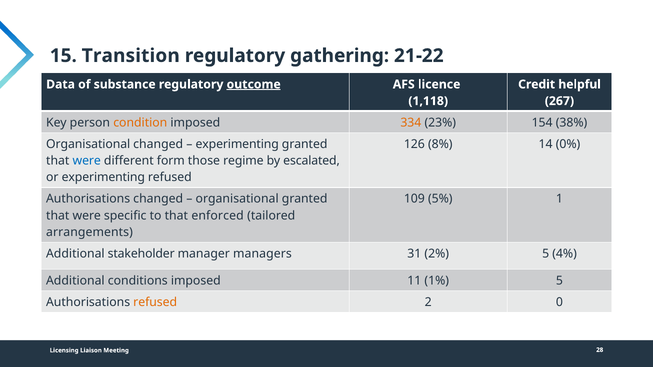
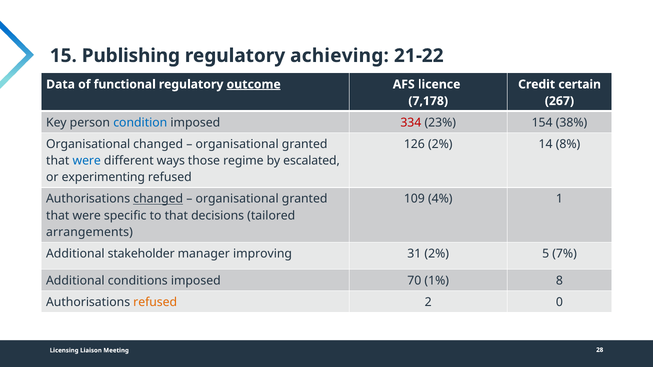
Transition: Transition -> Publishing
gathering: gathering -> achieving
substance: substance -> functional
helpful: helpful -> certain
1,118: 1,118 -> 7,178
condition colour: orange -> blue
334 colour: orange -> red
experimenting at (237, 144): experimenting -> organisational
126 8%: 8% -> 2%
0%: 0% -> 8%
form: form -> ways
changed at (158, 199) underline: none -> present
5%: 5% -> 4%
enforced: enforced -> decisions
managers: managers -> improving
4%: 4% -> 7%
11: 11 -> 70
1% 5: 5 -> 8
